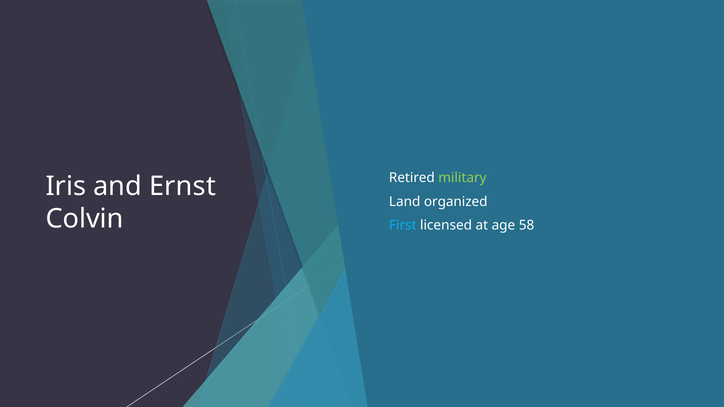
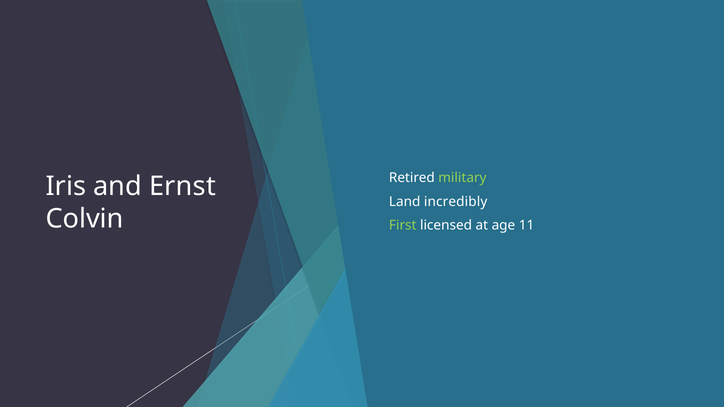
organized: organized -> incredibly
First colour: light blue -> light green
58: 58 -> 11
